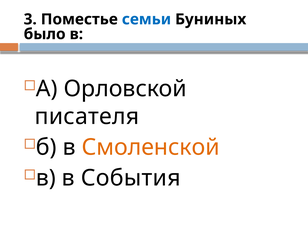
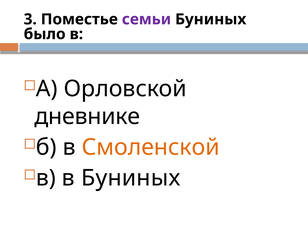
семьи colour: blue -> purple
писателя: писателя -> дневнике
в События: События -> Буниных
